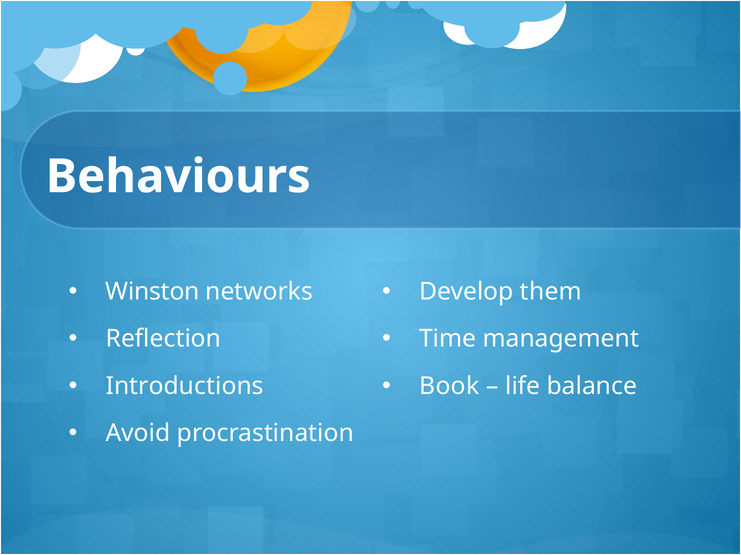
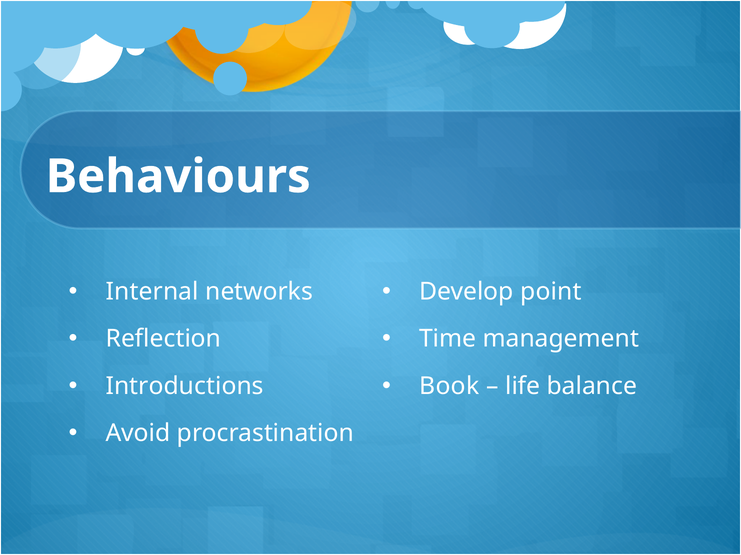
Winston: Winston -> Internal
them: them -> point
